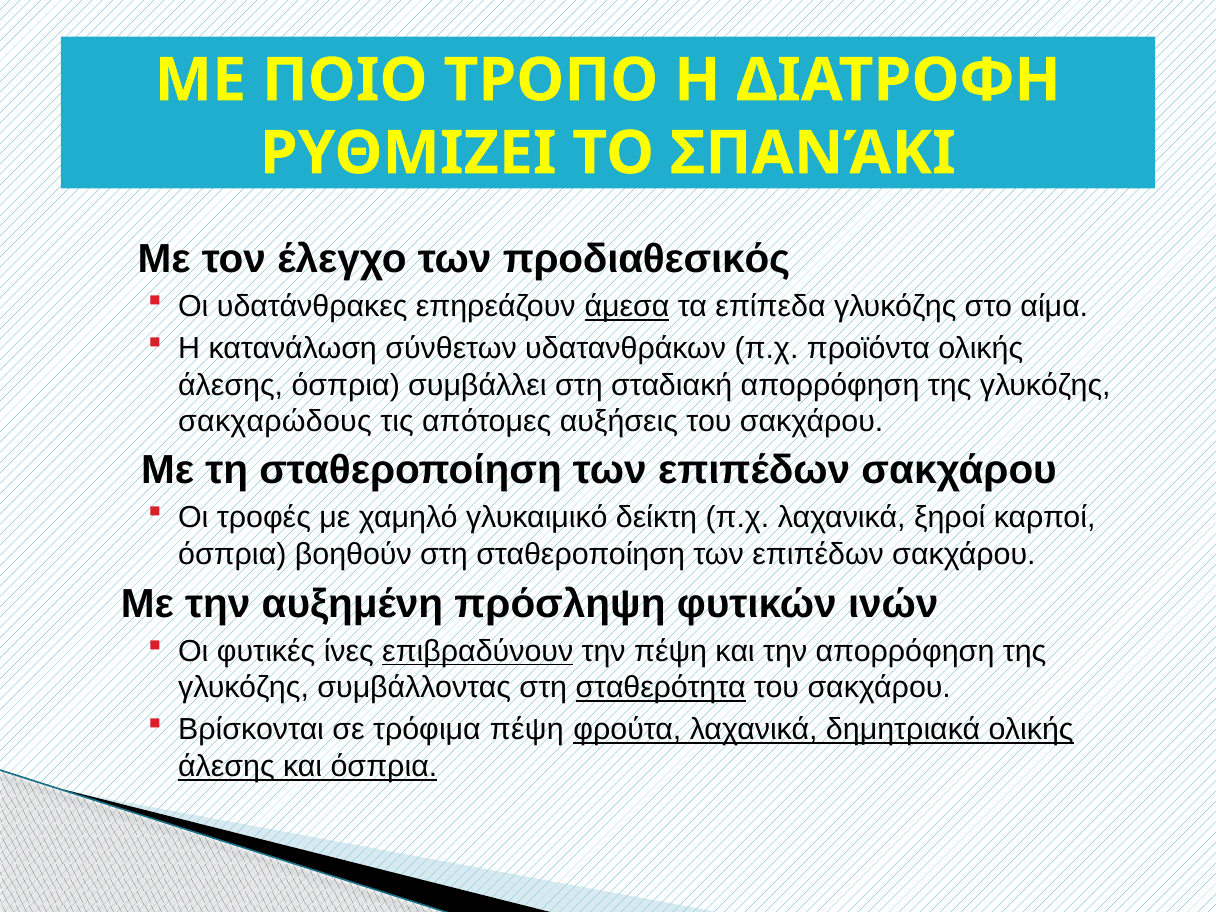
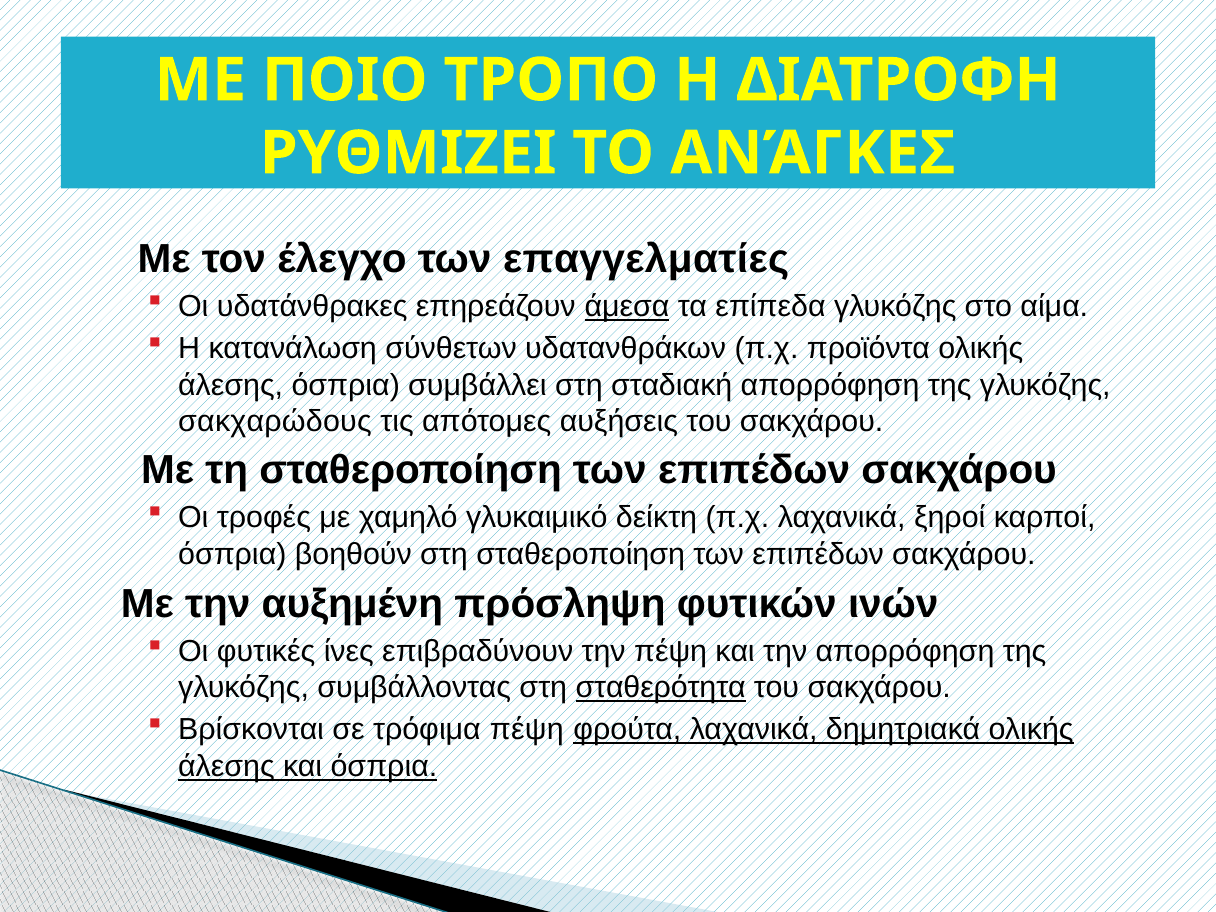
ΣΠΑΝΆΚΙ: ΣΠΑΝΆΚΙ -> ΑΝΆΓΚΕΣ
προδιαθεσικός: προδιαθεσικός -> επαγγελματίες
επιβραδύνουν underline: present -> none
